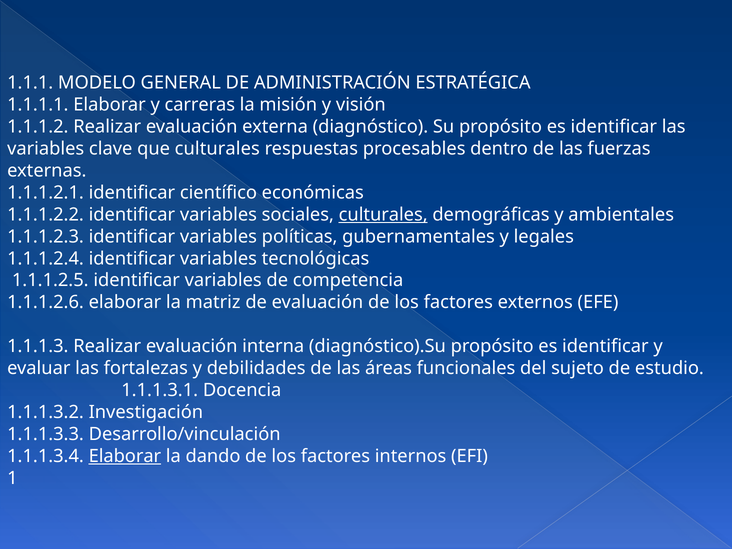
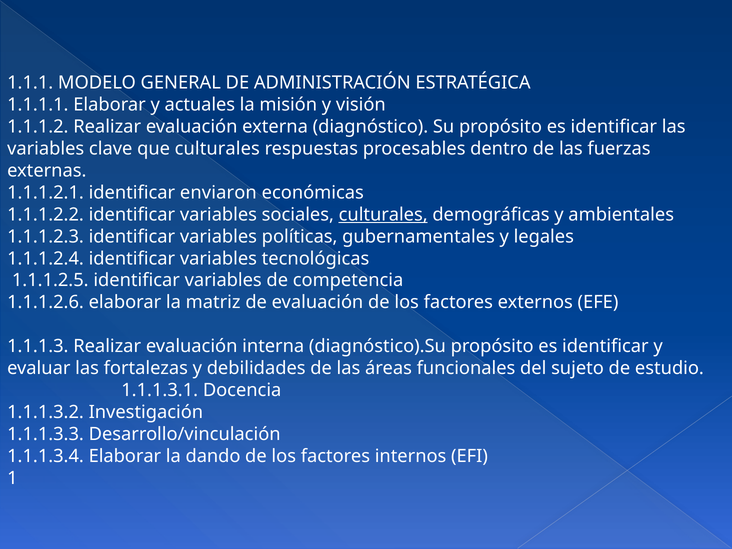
carreras: carreras -> actuales
científico: científico -> enviaron
Elaborar at (125, 456) underline: present -> none
